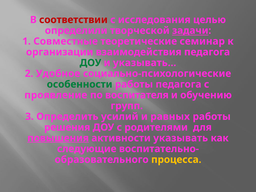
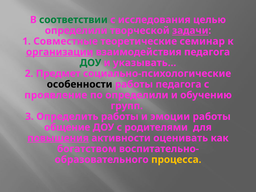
соответствии colour: red -> green
организации underline: none -> present
Удобное: Удобное -> Предмет
особенности colour: green -> black
по воспитателя: воспитателя -> определили
Определить усилий: усилий -> работы
равных: равных -> эмоции
решения: решения -> общение
указывать: указывать -> оценивать
следующие: следующие -> богатством
